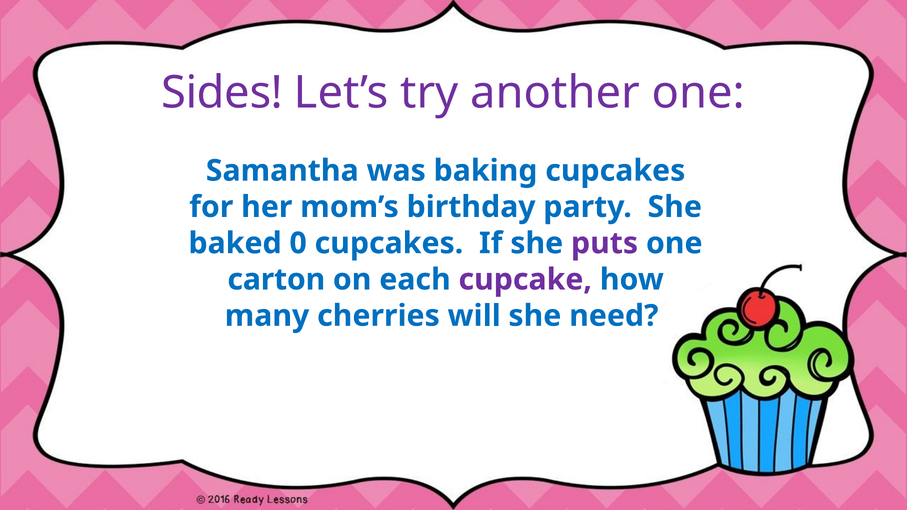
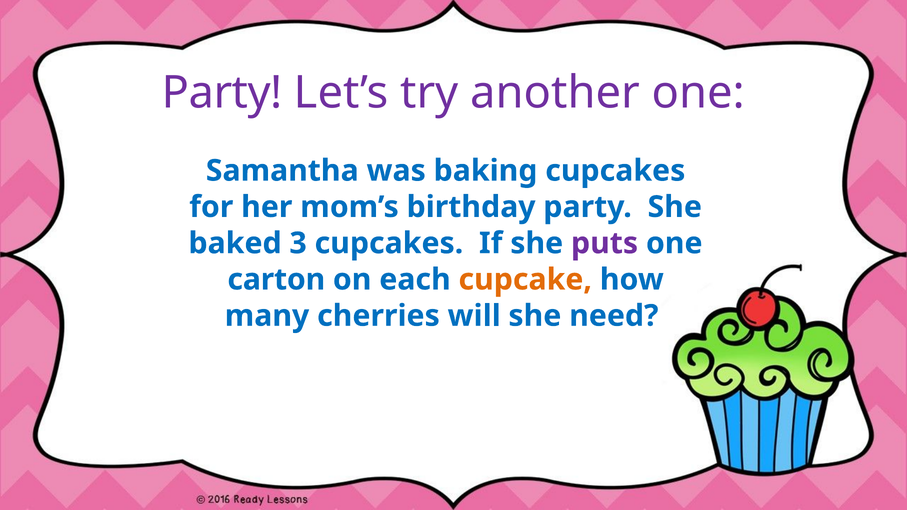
Sides at (222, 93): Sides -> Party
0: 0 -> 3
cupcake colour: purple -> orange
